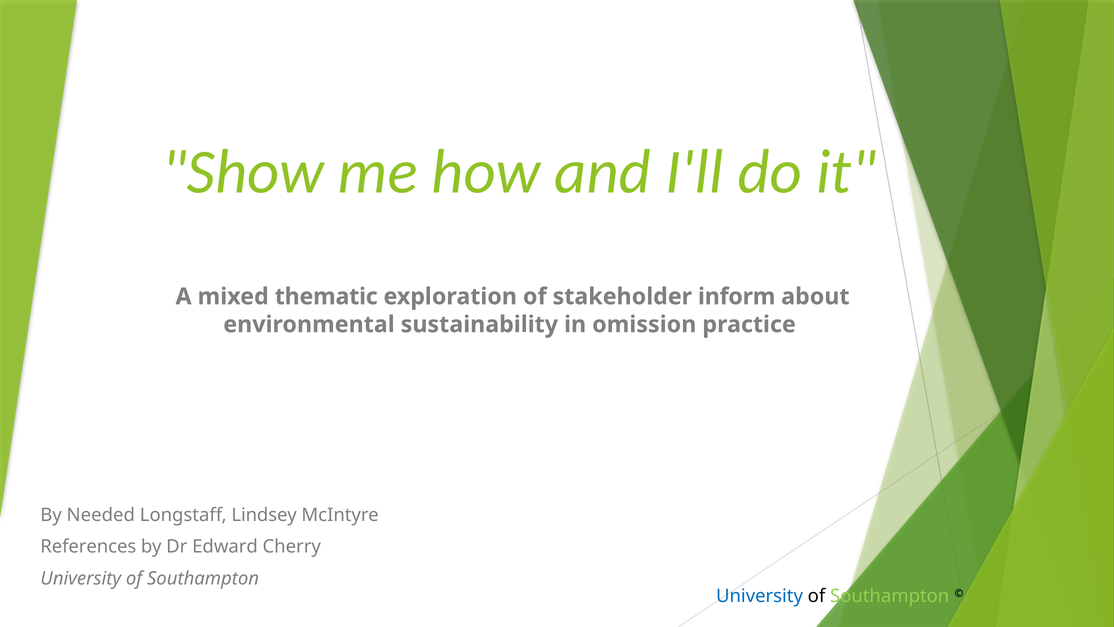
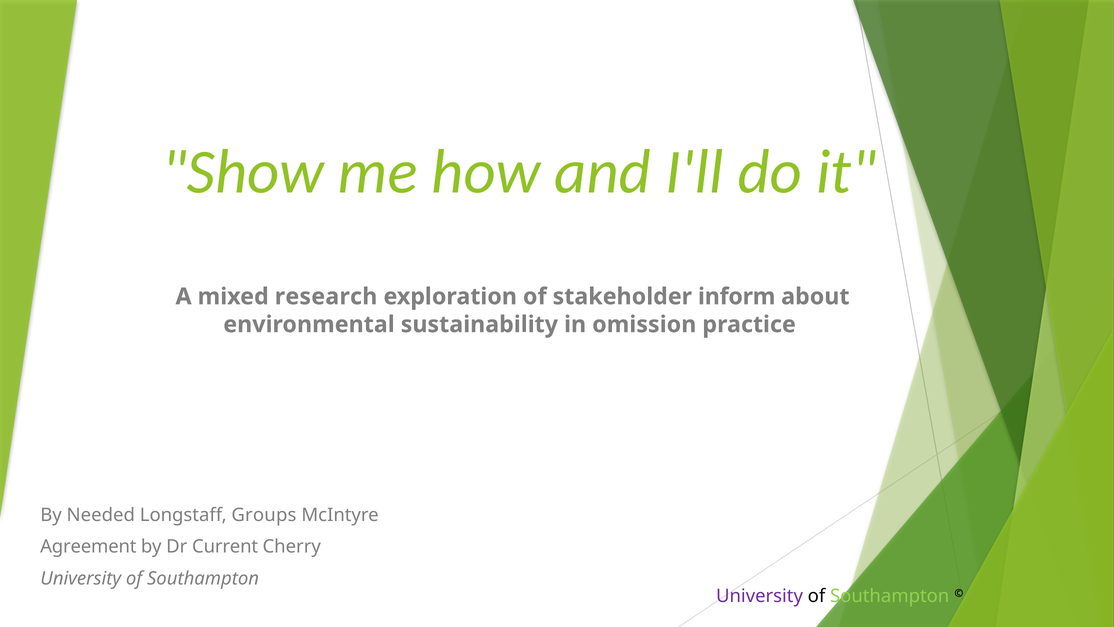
thematic: thematic -> research
Lindsey: Lindsey -> Groups
References: References -> Agreement
Edward: Edward -> Current
University at (760, 596) colour: blue -> purple
